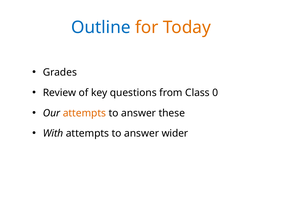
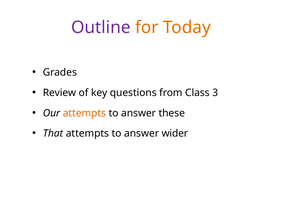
Outline colour: blue -> purple
0: 0 -> 3
With: With -> That
